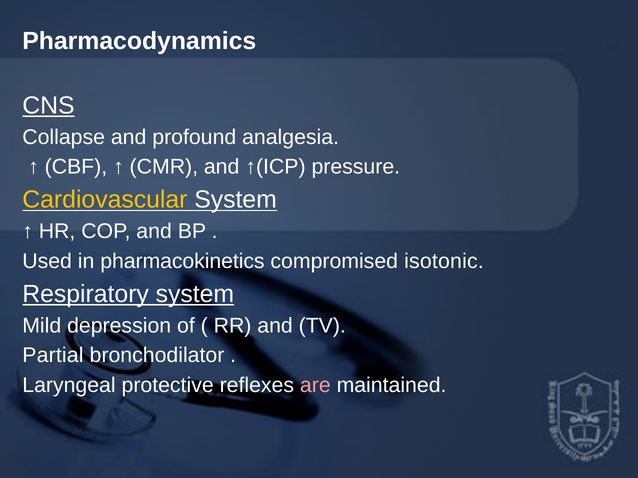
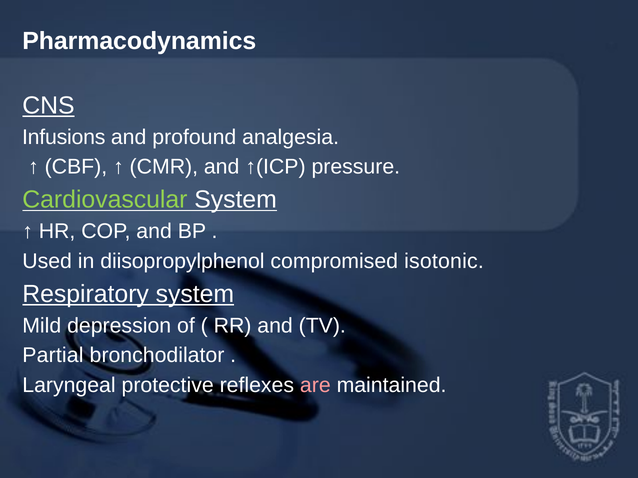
Collapse: Collapse -> Infusions
Cardiovascular colour: yellow -> light green
pharmacokinetics: pharmacokinetics -> diisopropylphenol
